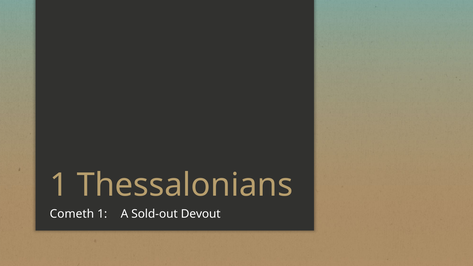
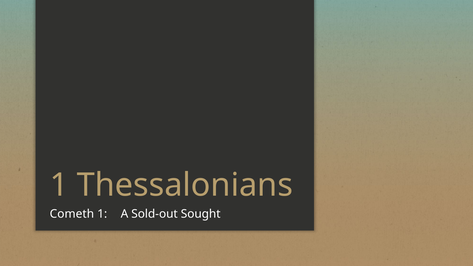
Devout: Devout -> Sought
